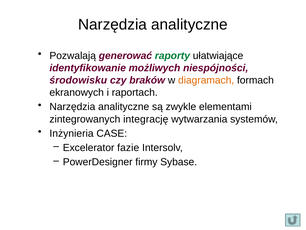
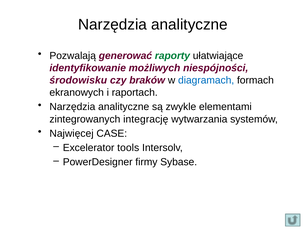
diagramach colour: orange -> blue
Inżynieria: Inżynieria -> Najwięcej
fazie: fazie -> tools
